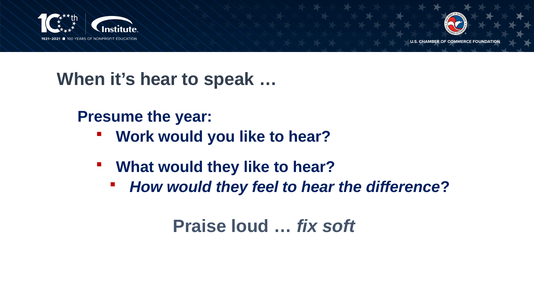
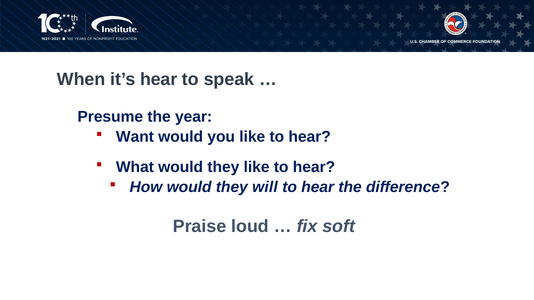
Work: Work -> Want
feel: feel -> will
